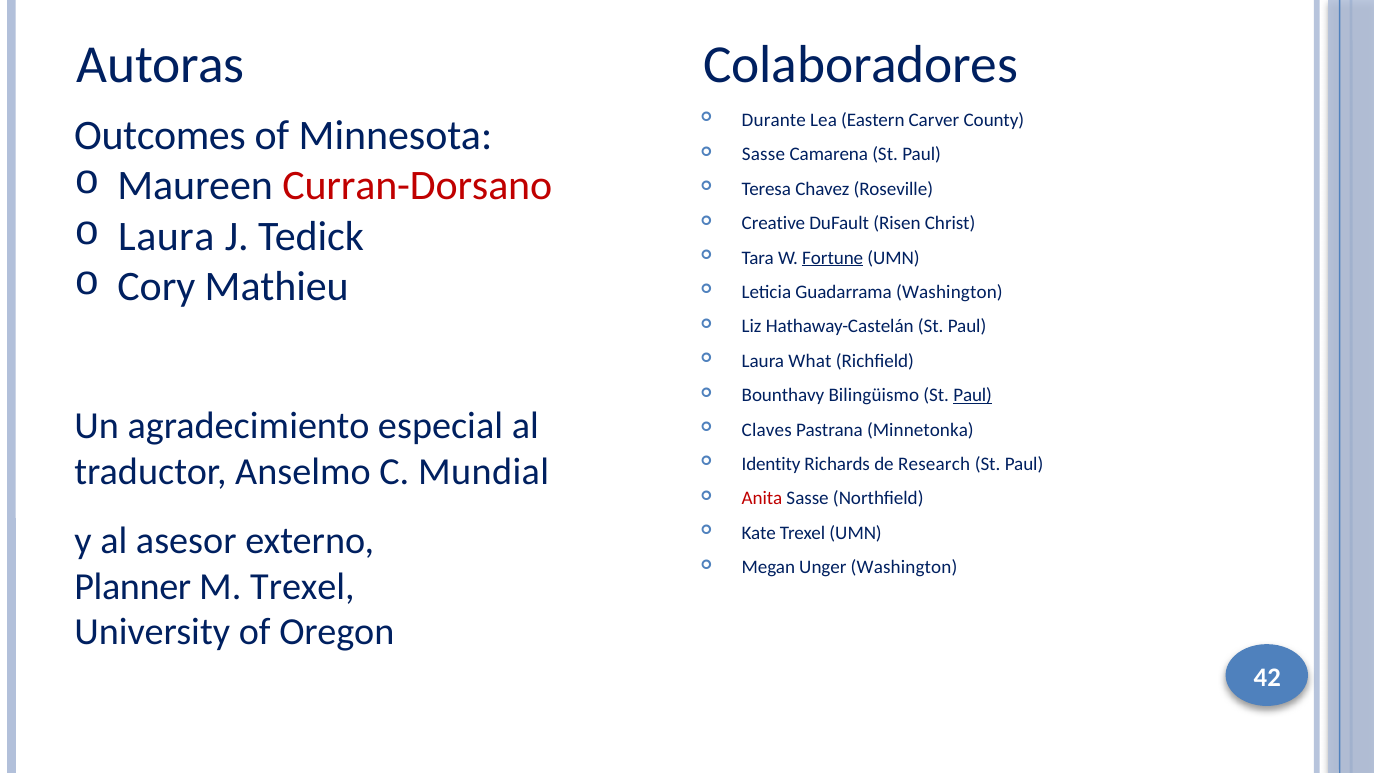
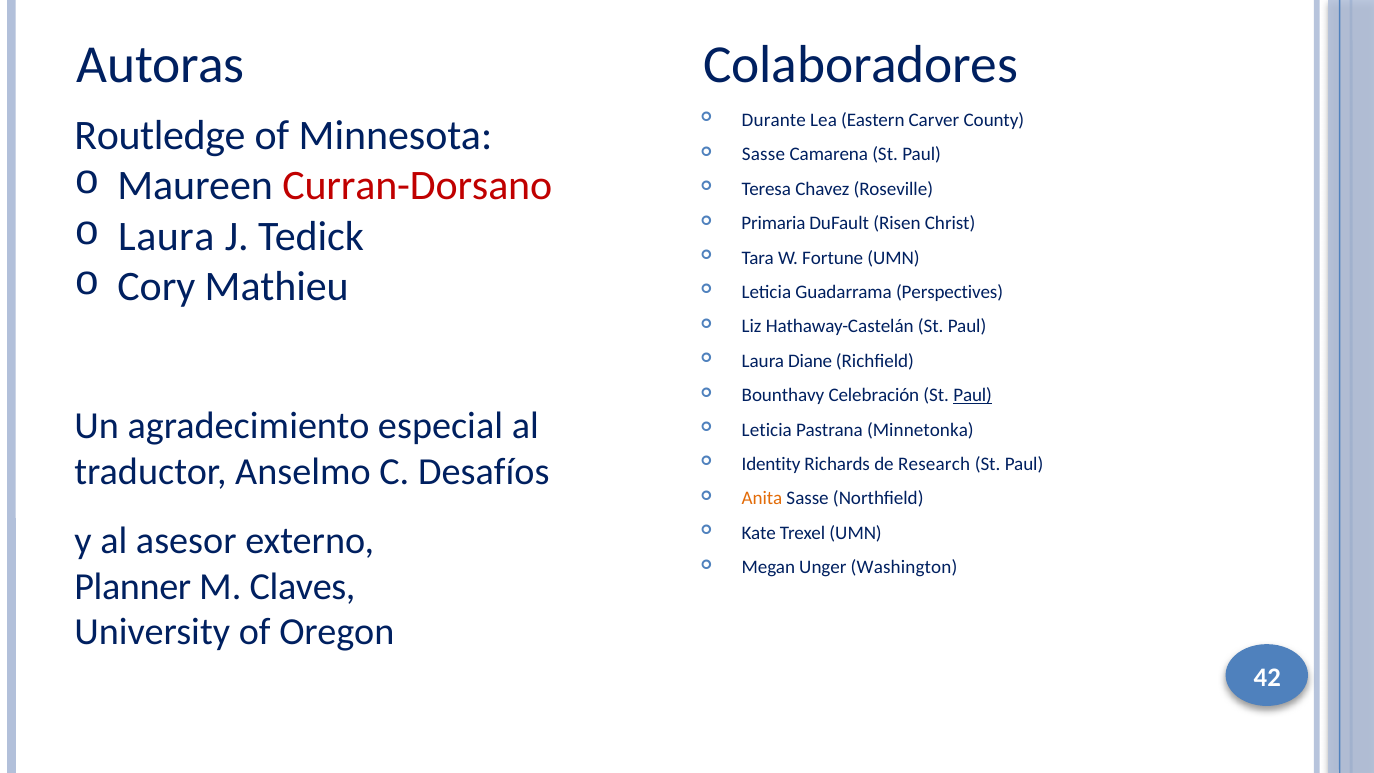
Outcomes: Outcomes -> Routledge
Creative: Creative -> Primaria
Fortune underline: present -> none
Guadarrama Washington: Washington -> Perspectives
What: What -> Diane
Bilingüismo: Bilingüismo -> Celebración
Claves at (767, 430): Claves -> Leticia
Mundial: Mundial -> Desafíos
Anita colour: red -> orange
M Trexel: Trexel -> Claves
